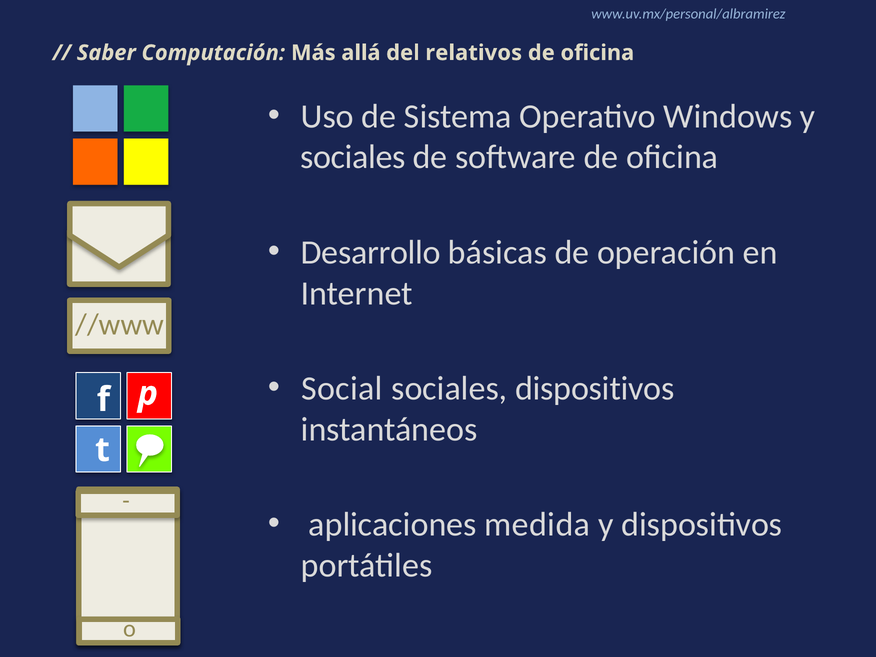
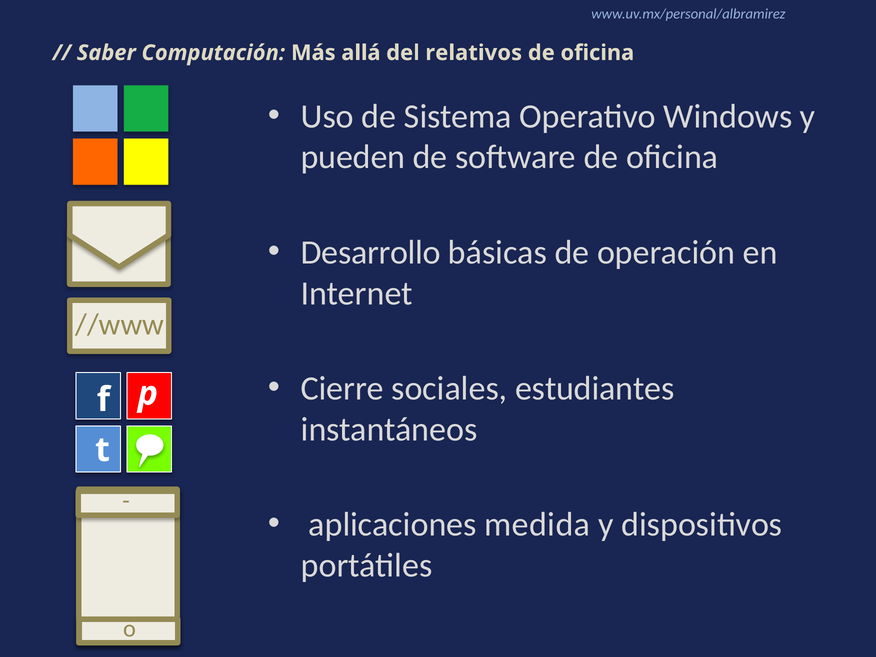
sociales at (353, 157): sociales -> pueden
Social: Social -> Cierre
sociales dispositivos: dispositivos -> estudiantes
